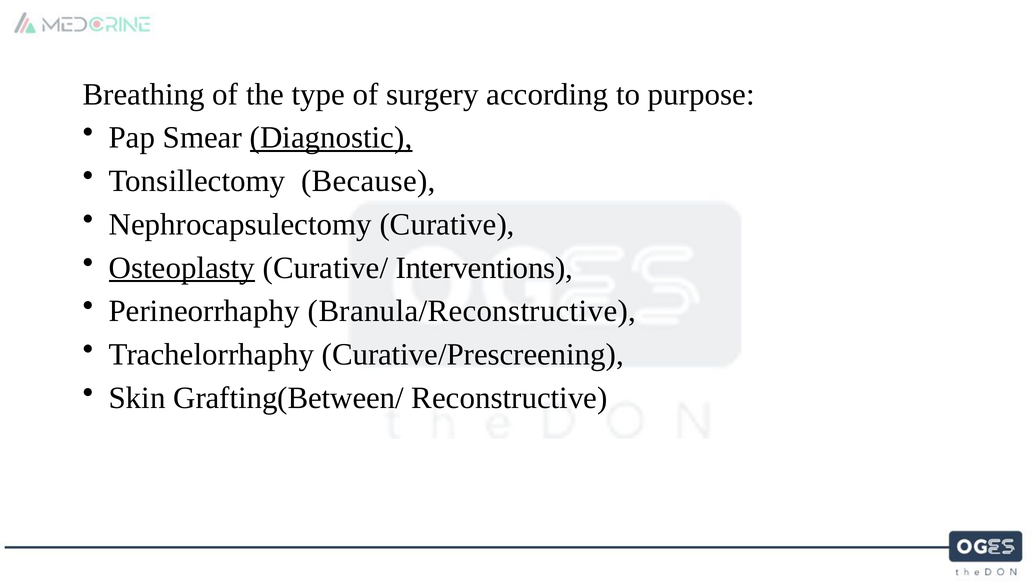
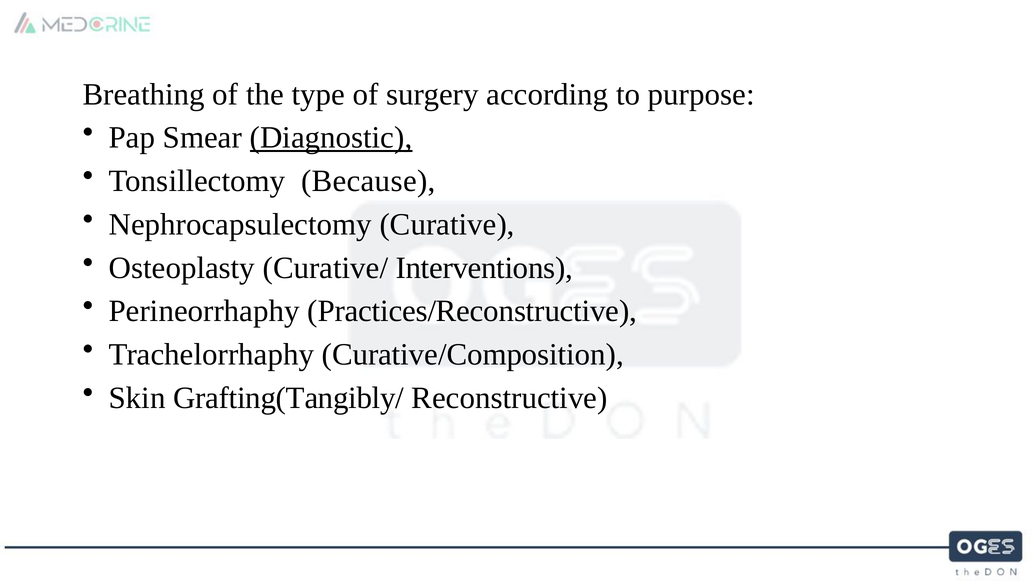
Osteoplasty underline: present -> none
Branula/Reconstructive: Branula/Reconstructive -> Practices/Reconstructive
Curative/Prescreening: Curative/Prescreening -> Curative/Composition
Grafting(Between/: Grafting(Between/ -> Grafting(Tangibly/
